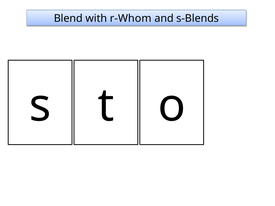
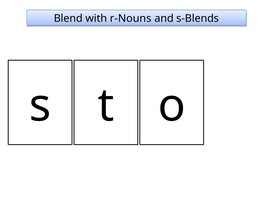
r-Whom: r-Whom -> r-Nouns
